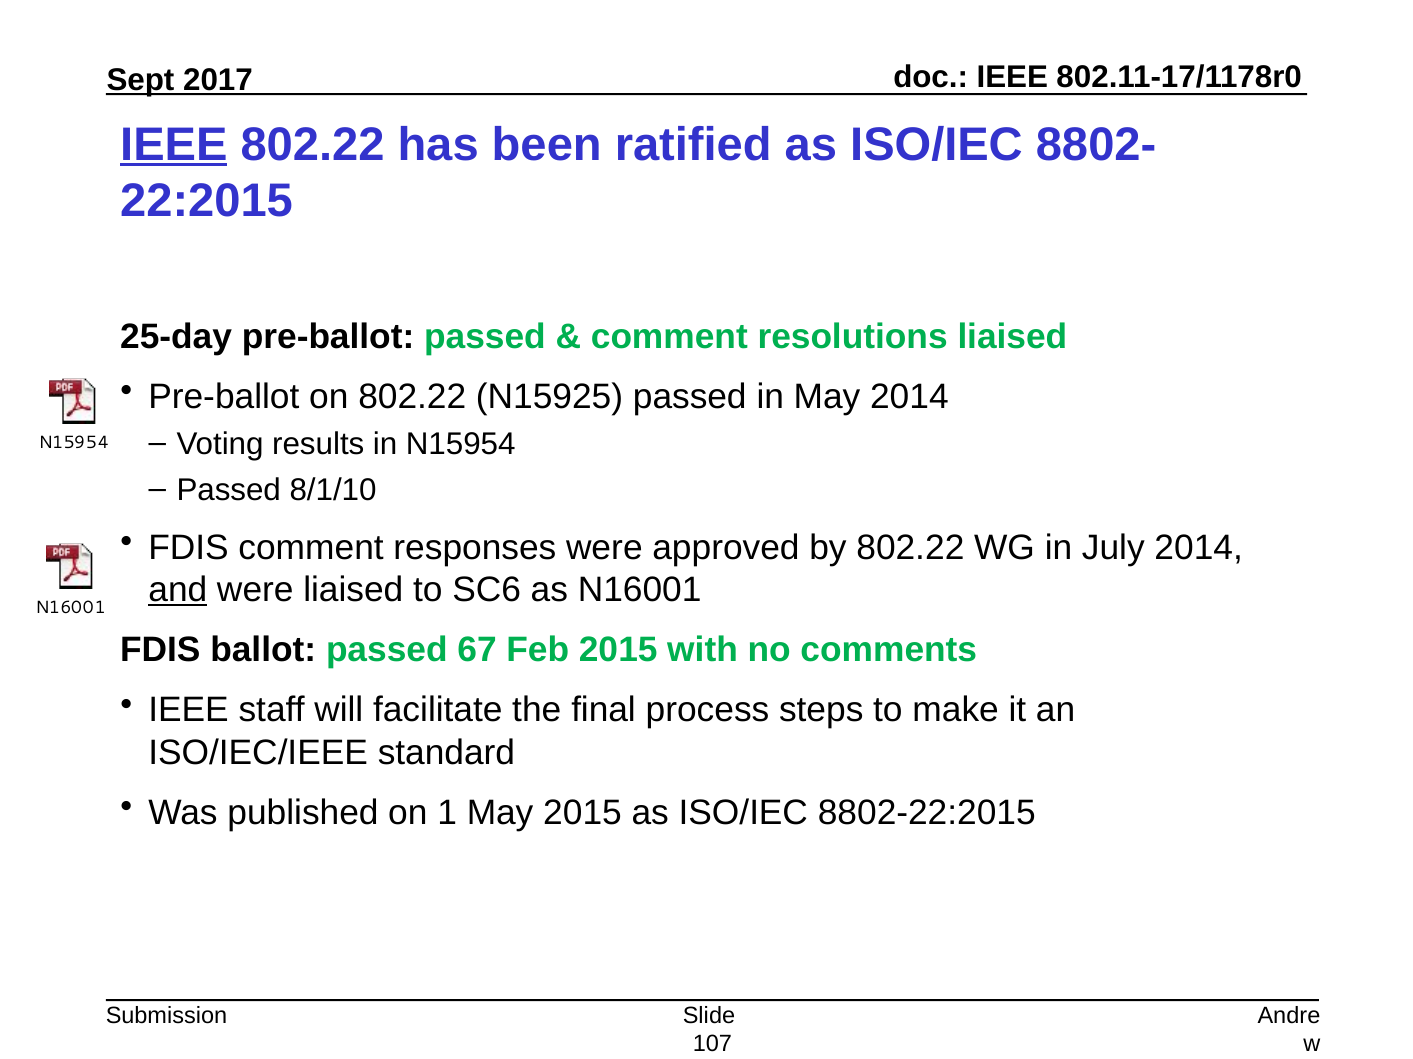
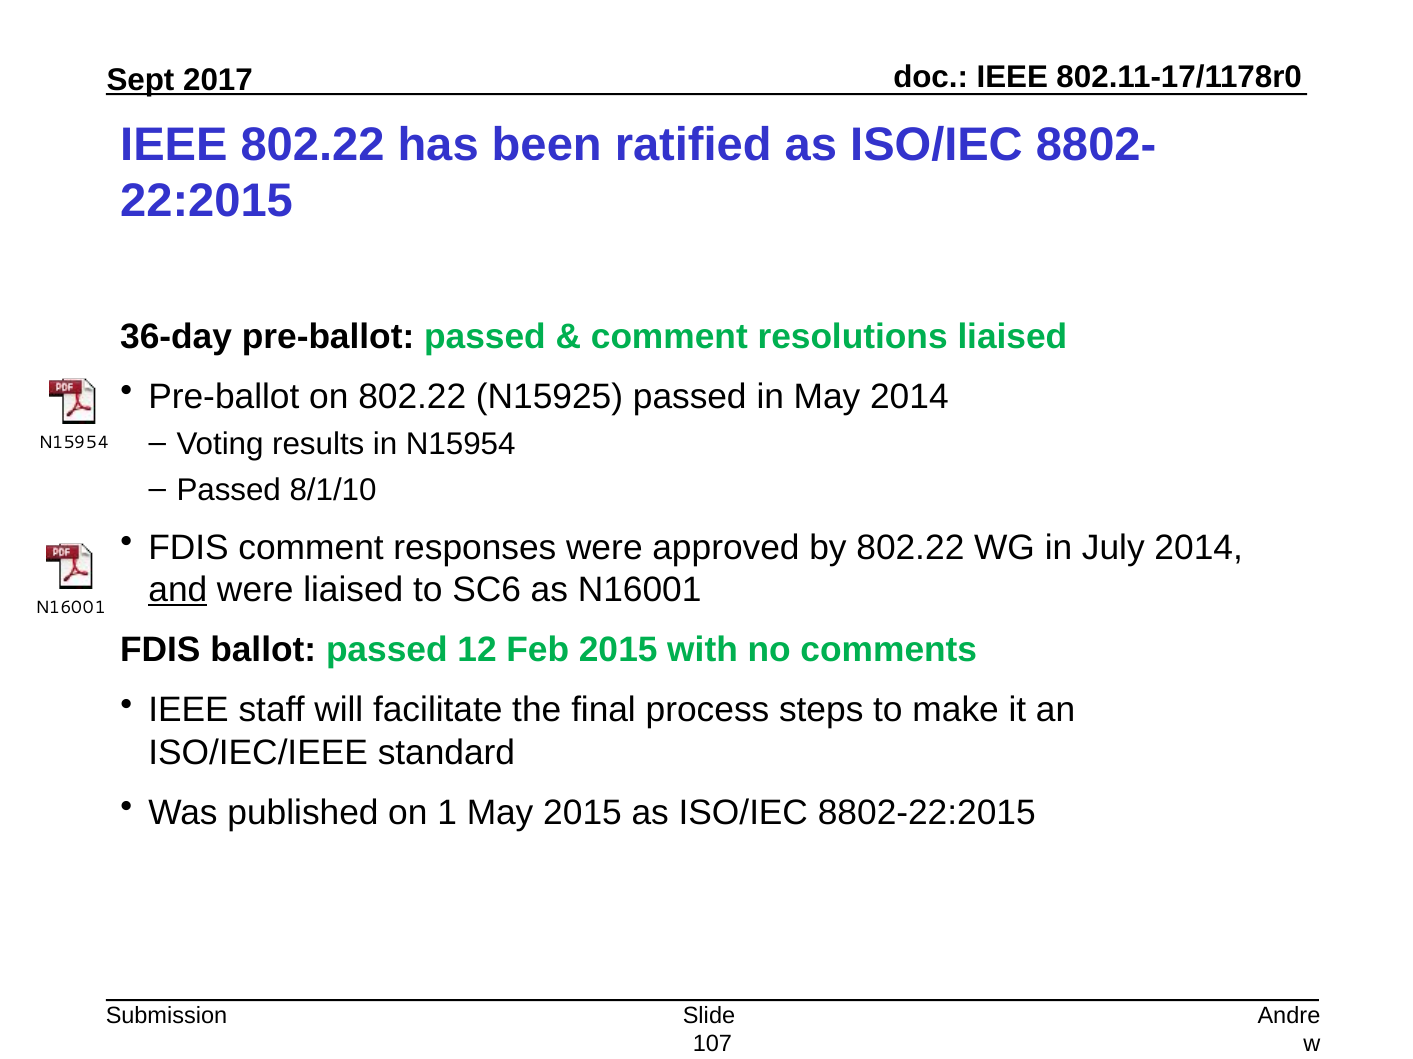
IEEE at (174, 145) underline: present -> none
25-day: 25-day -> 36-day
67: 67 -> 12
